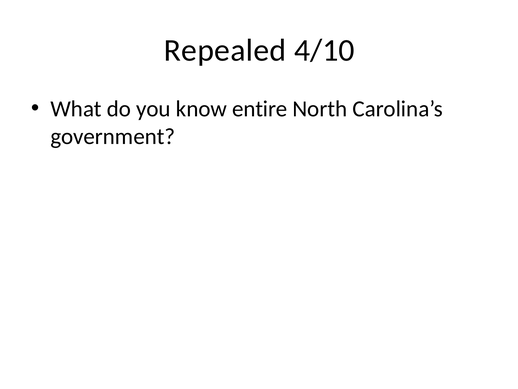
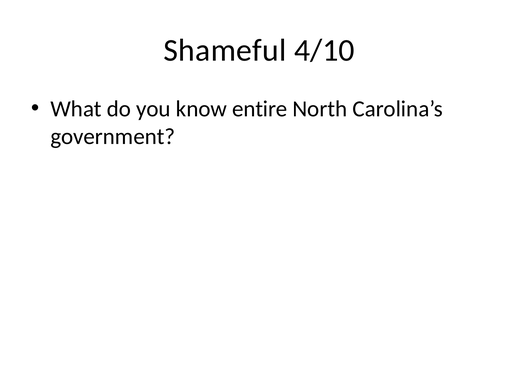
Repealed: Repealed -> Shameful
